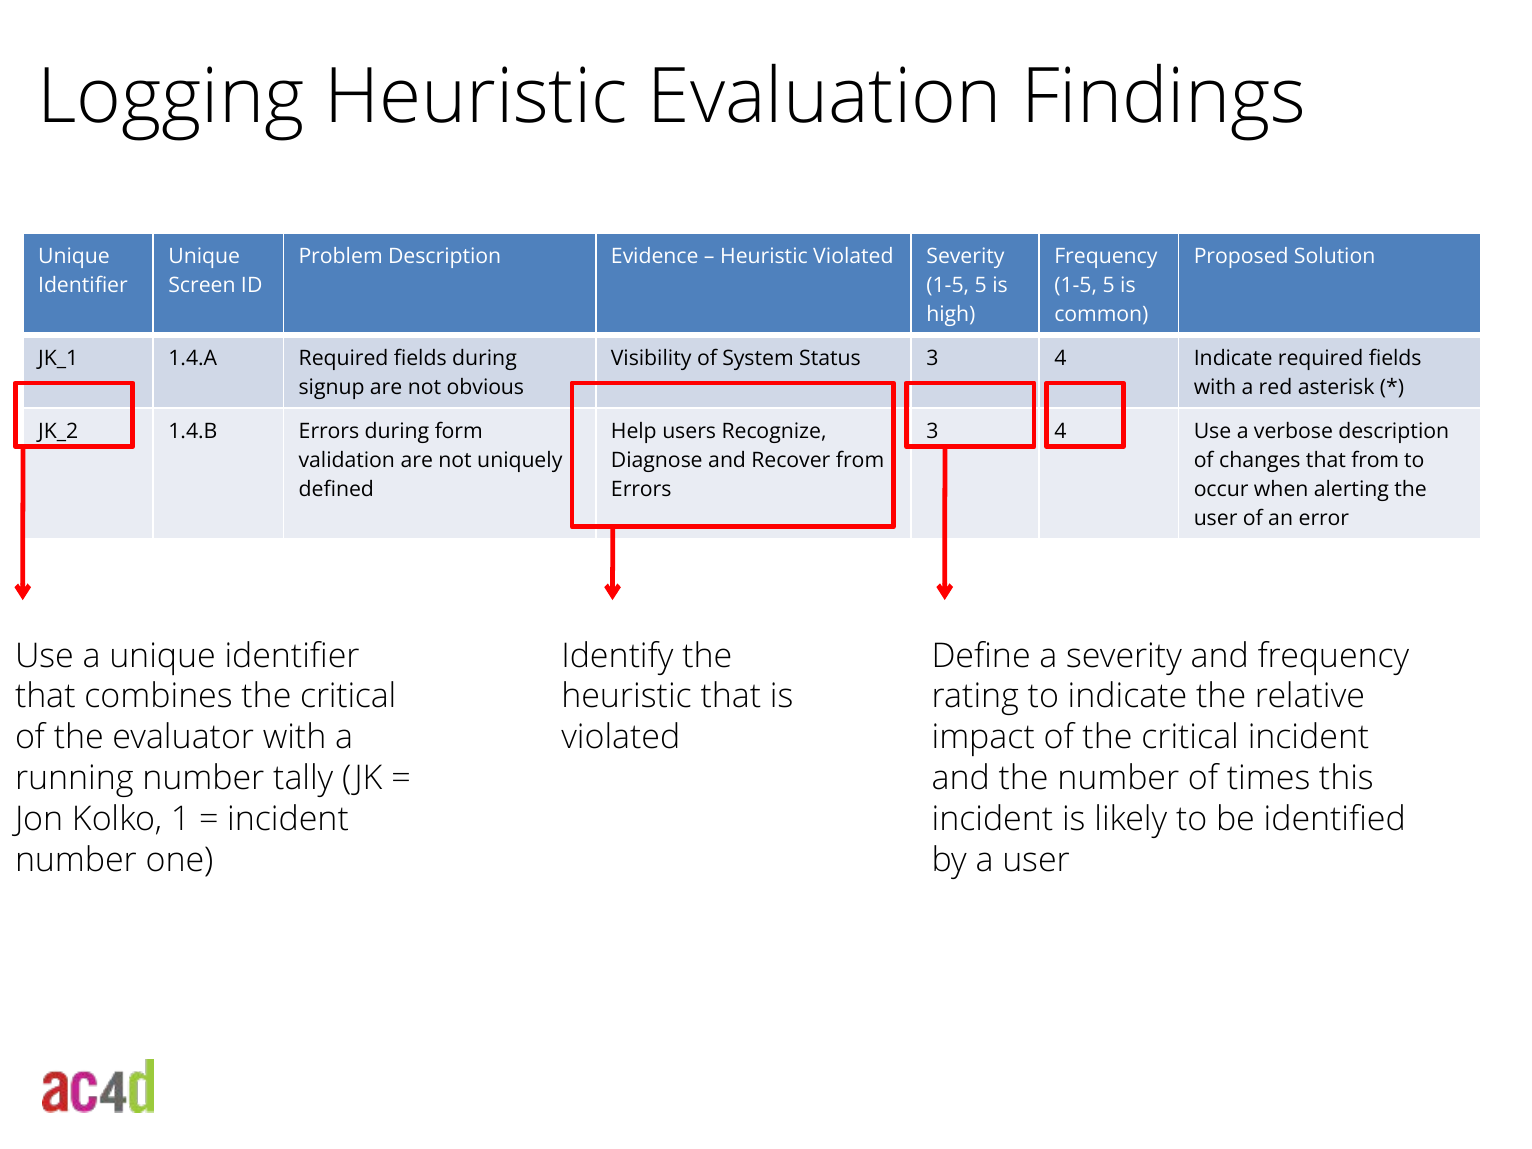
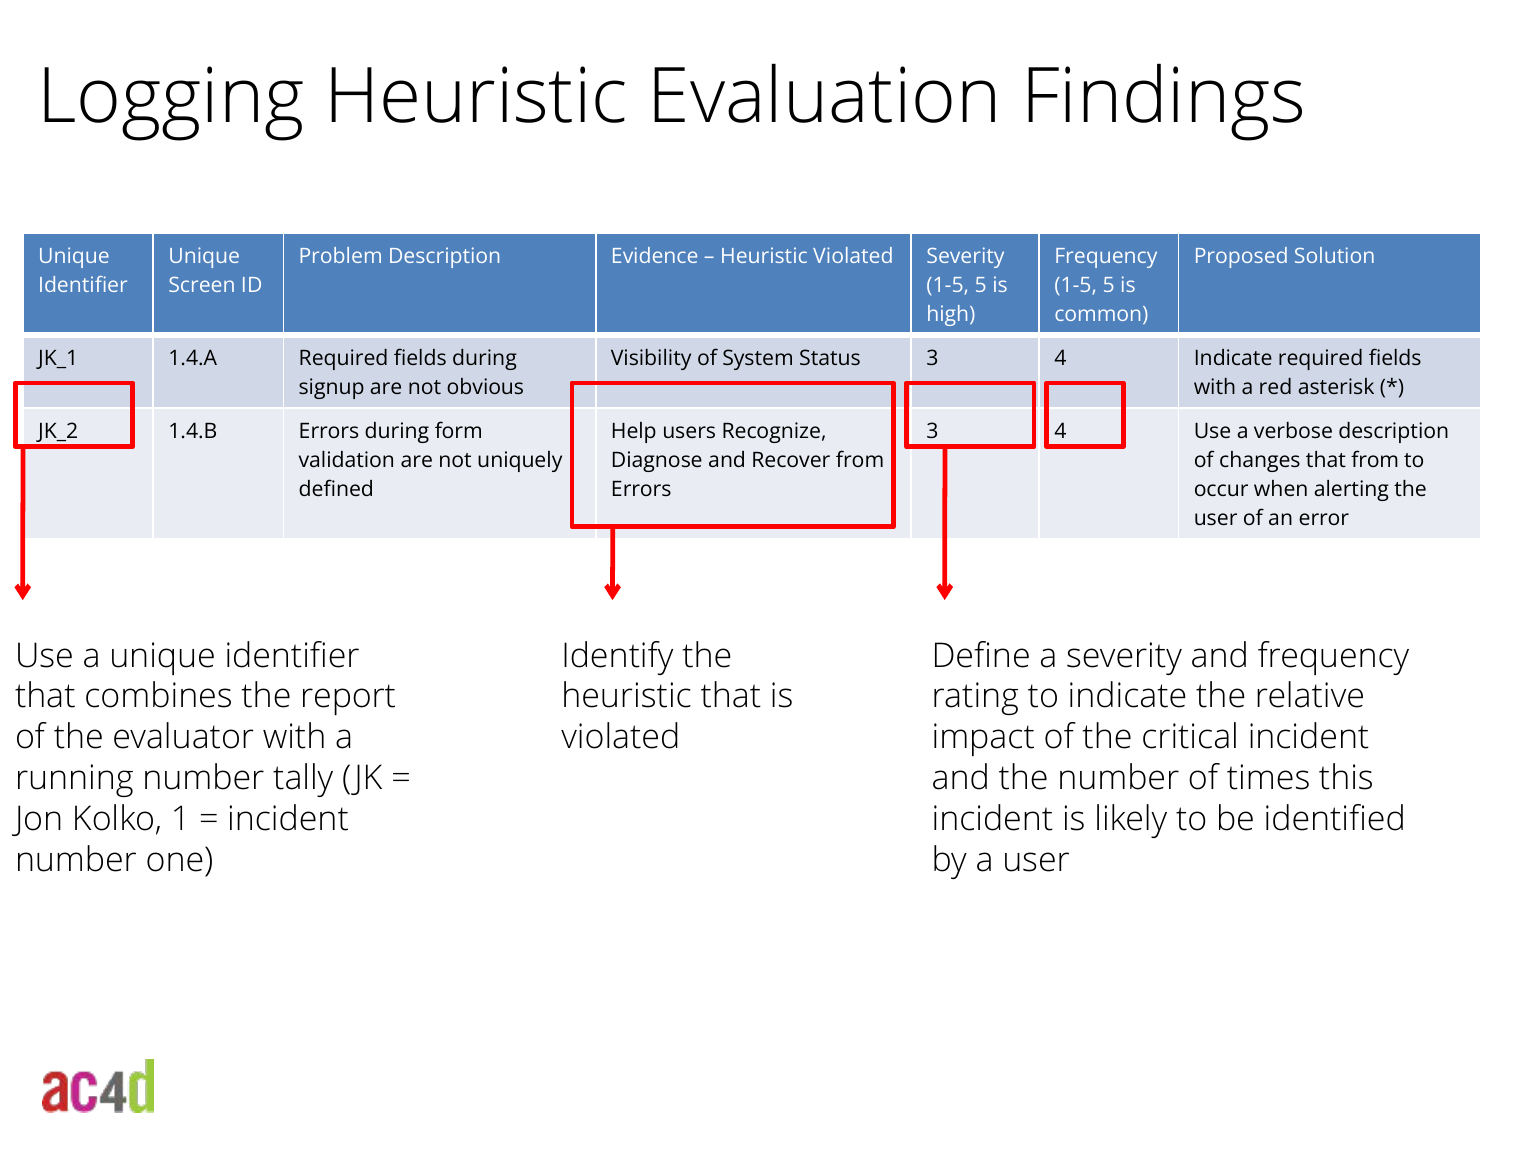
combines the critical: critical -> report
